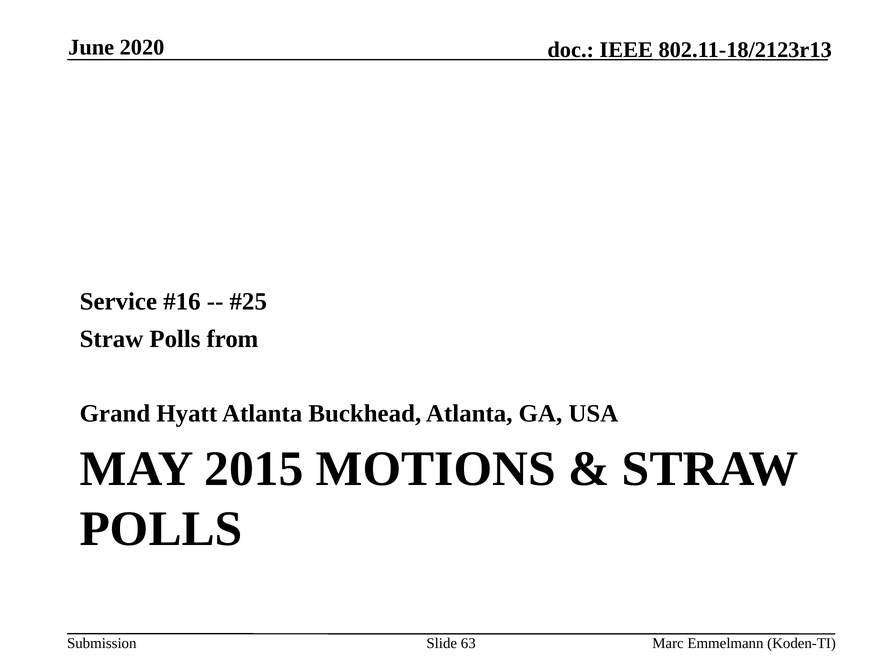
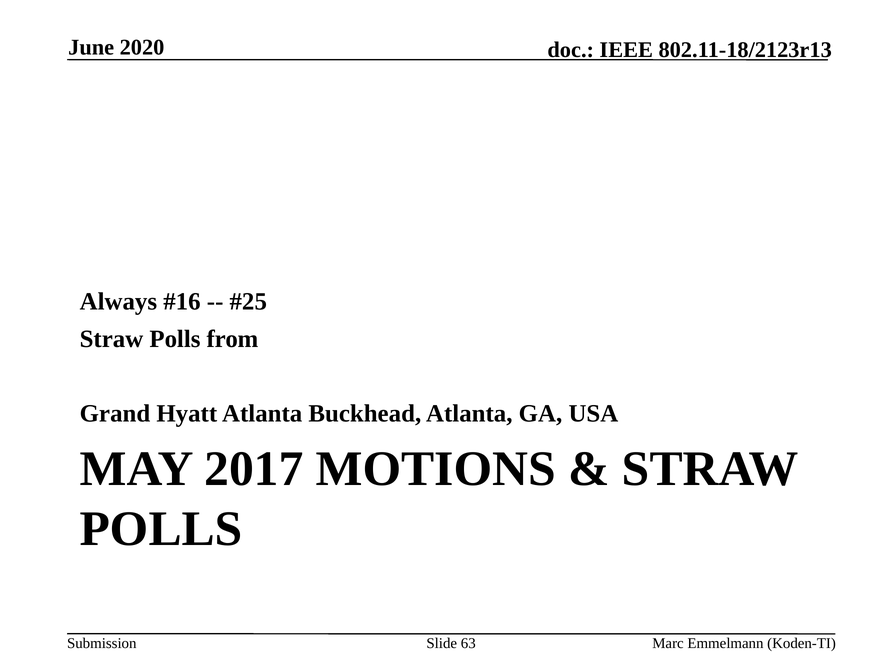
Service: Service -> Always
2015: 2015 -> 2017
